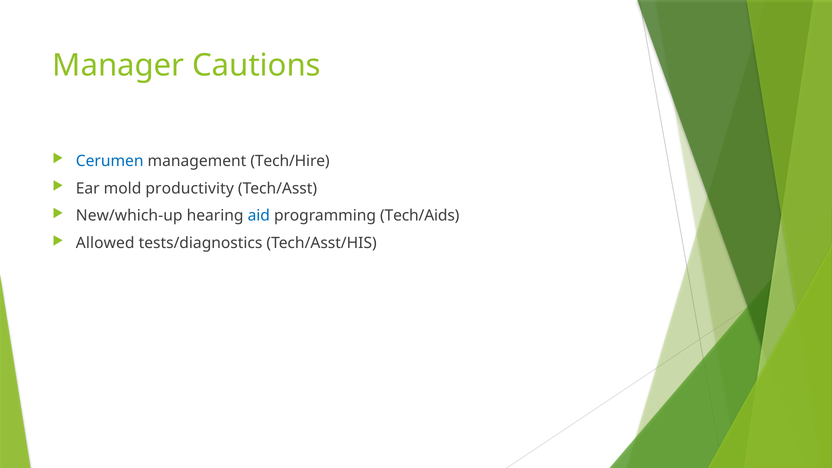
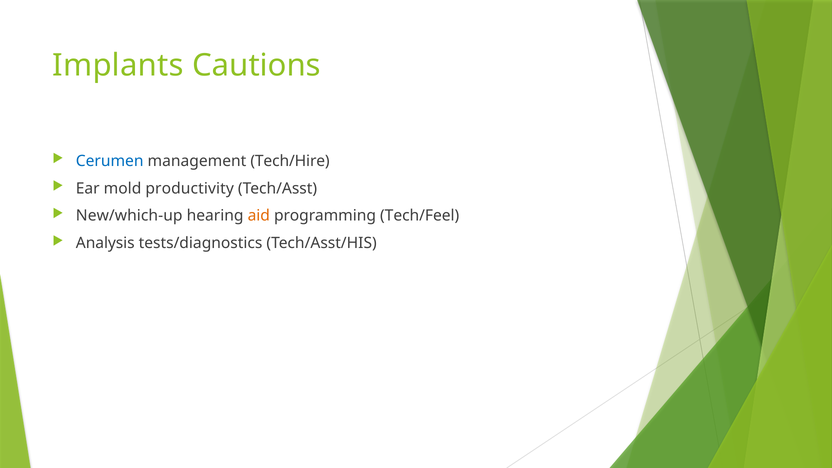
Manager: Manager -> Implants
aid colour: blue -> orange
Tech/Aids: Tech/Aids -> Tech/Feel
Allowed: Allowed -> Analysis
